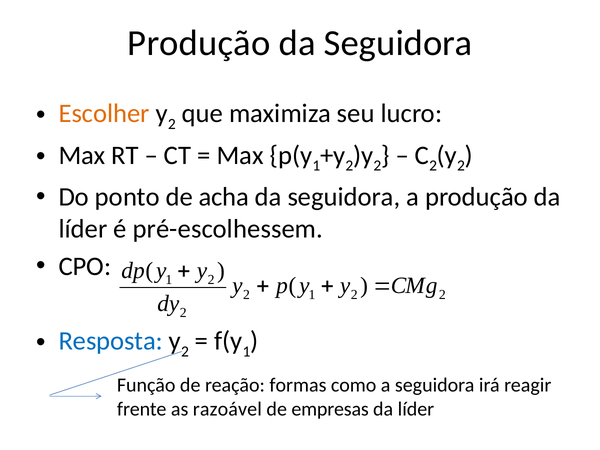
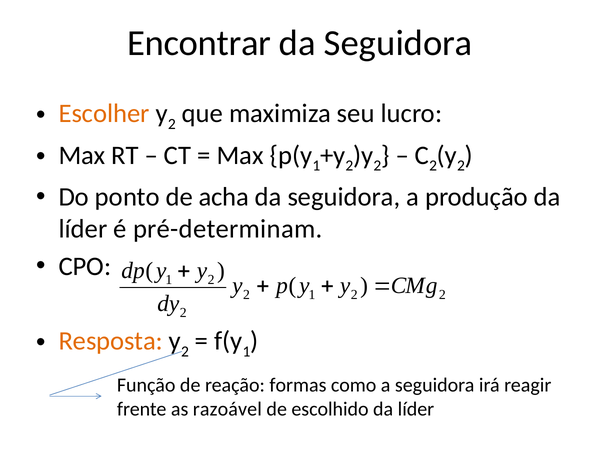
Produção at (199, 43): Produção -> Encontrar
pré-escolhessem: pré-escolhessem -> pré-determinam
Resposta colour: blue -> orange
empresas: empresas -> escolhido
